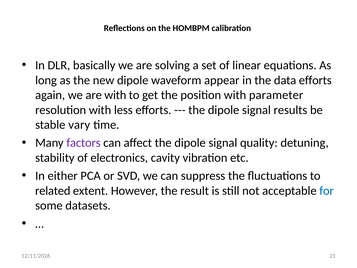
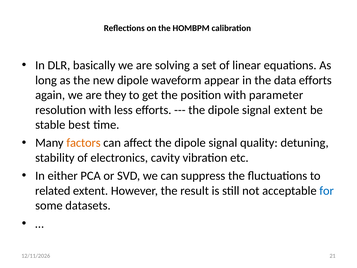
are with: with -> they
signal results: results -> extent
vary: vary -> best
factors colour: purple -> orange
